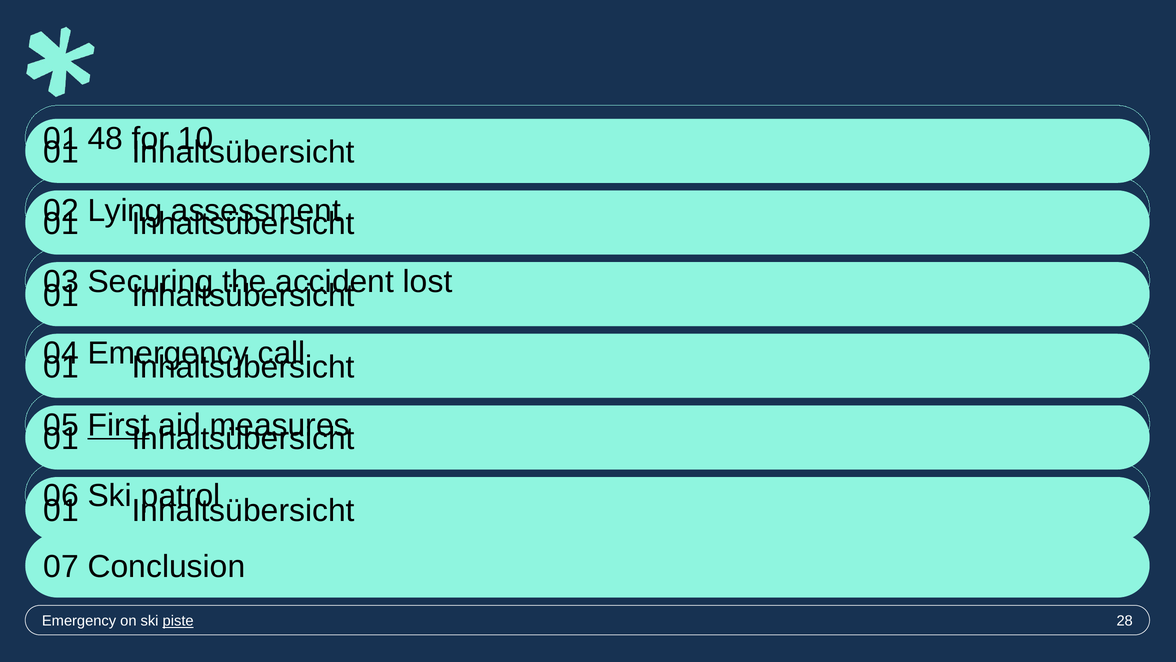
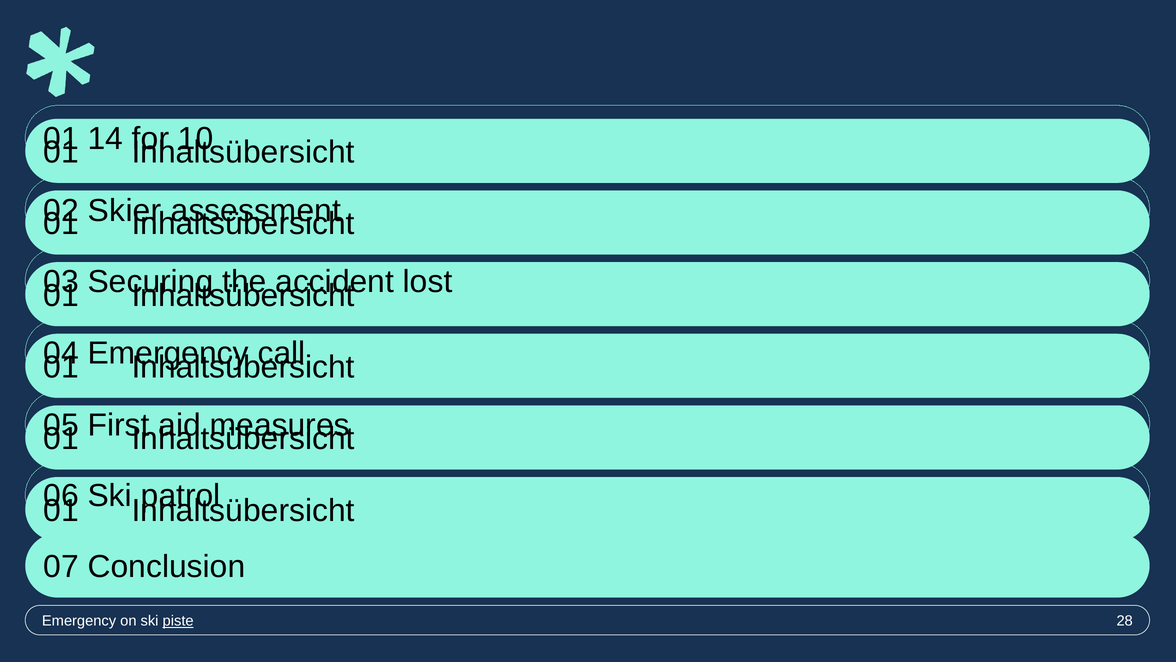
48: 48 -> 14
Lying: Lying -> Skier
First underline: present -> none
